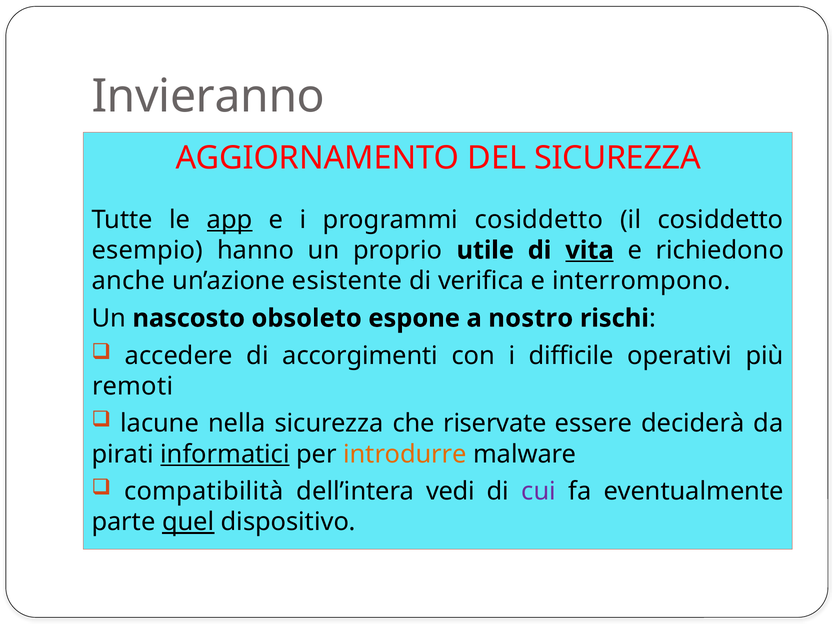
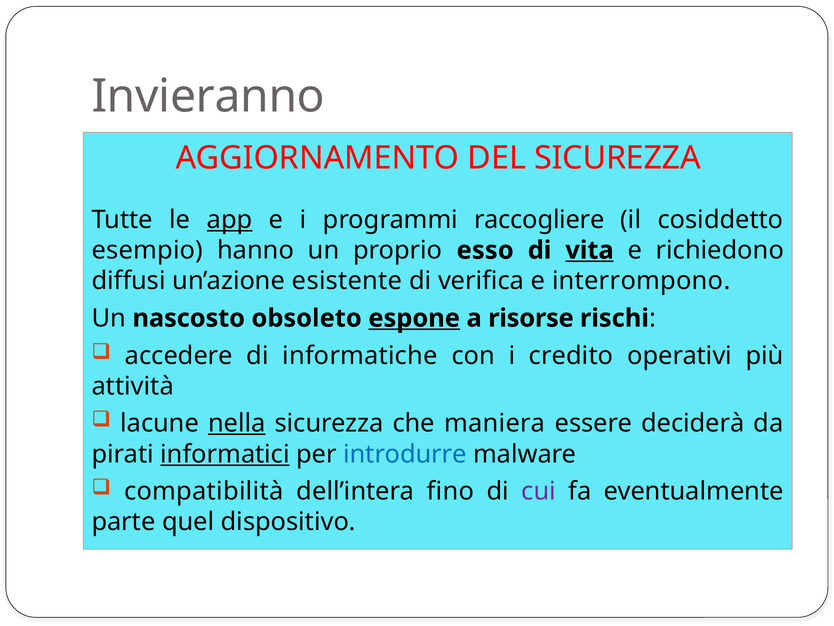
programmi cosiddetto: cosiddetto -> raccogliere
utile: utile -> esso
anche: anche -> diffusi
espone underline: none -> present
nostro: nostro -> risorse
accorgimenti: accorgimenti -> informatiche
difficile: difficile -> credito
remoti: remoti -> attività
nella underline: none -> present
riservate: riservate -> maniera
introdurre colour: orange -> blue
vedi: vedi -> fino
quel underline: present -> none
